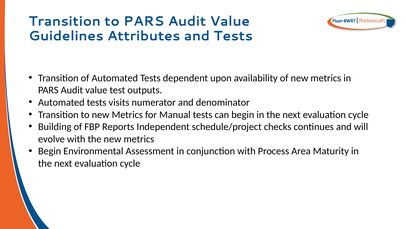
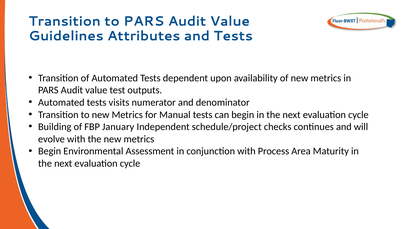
Reports: Reports -> January
